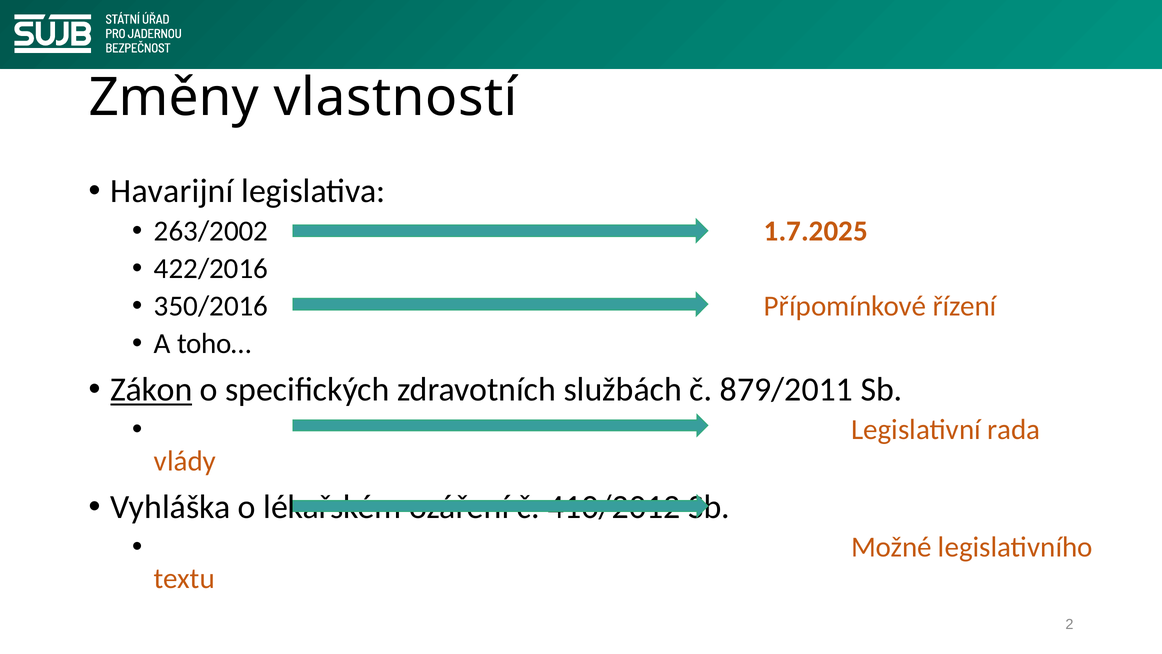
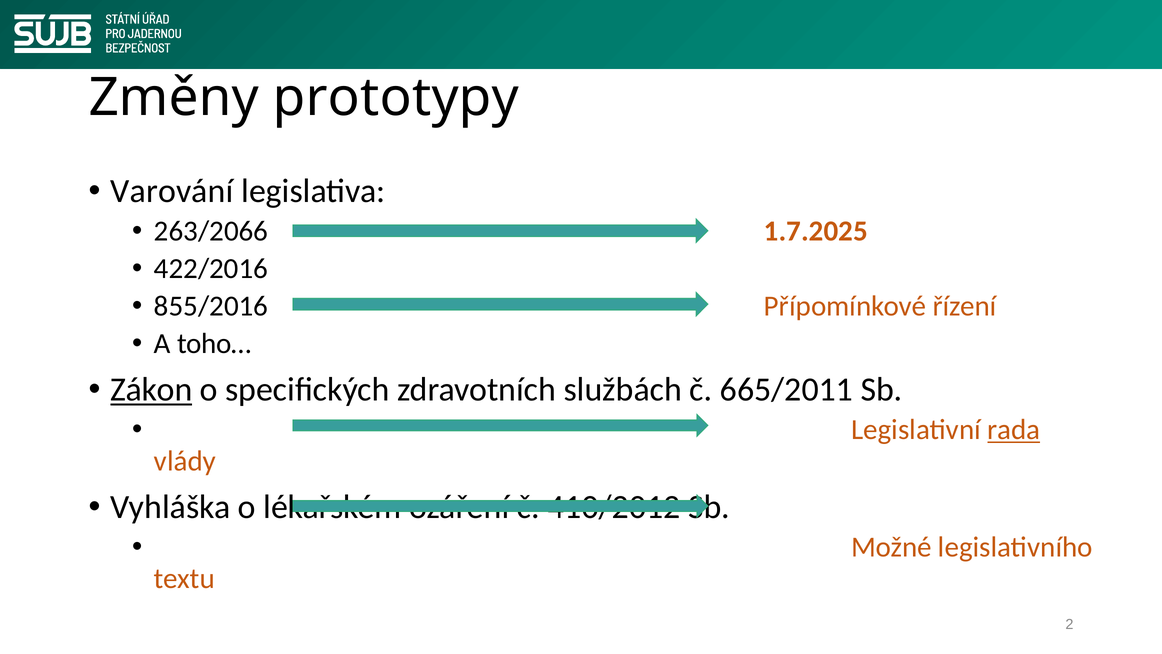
vlastností: vlastností -> prototypy
Havarijní: Havarijní -> Varování
263/2002: 263/2002 -> 263/2066
350/2016: 350/2016 -> 855/2016
879/2011: 879/2011 -> 665/2011
rada underline: none -> present
